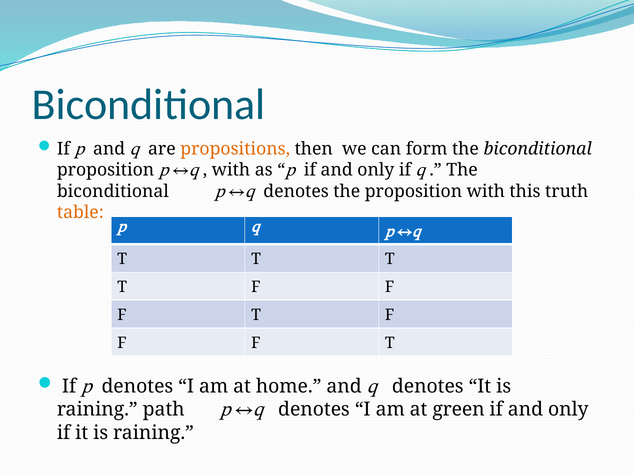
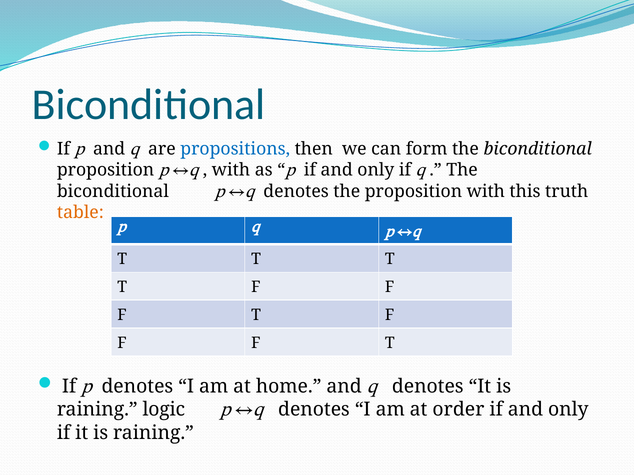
propositions colour: orange -> blue
path: path -> logic
green: green -> order
